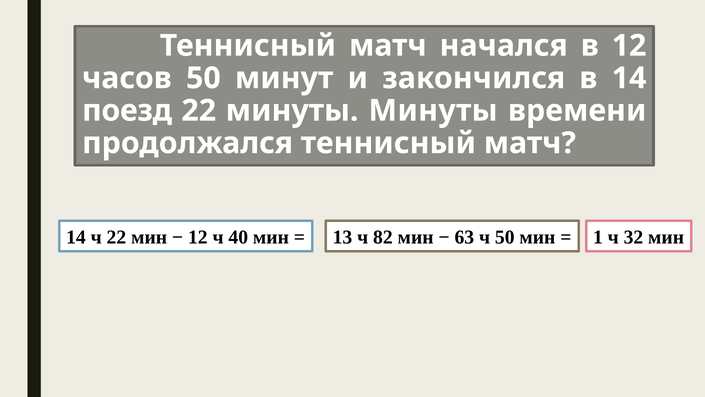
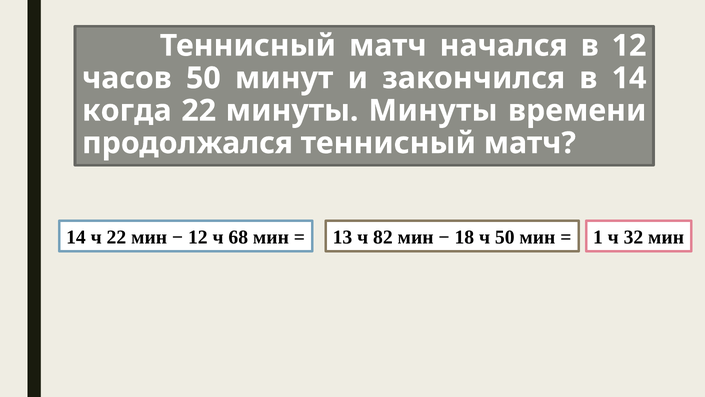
поезд: поезд -> когда
40: 40 -> 68
63: 63 -> 18
